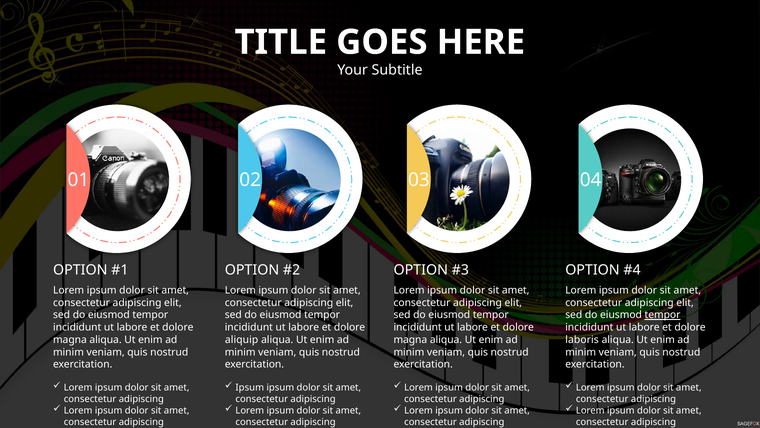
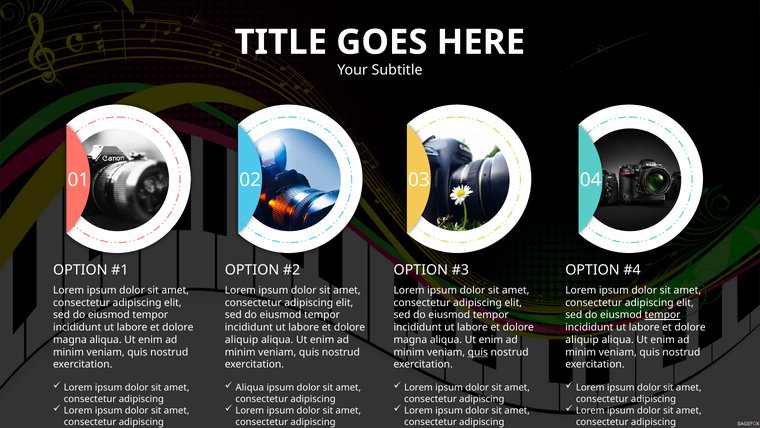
laboris at (582, 339): laboris -> aliquip
quis at (478, 352) underline: none -> present
Ipsum at (250, 387): Ipsum -> Aliqua
